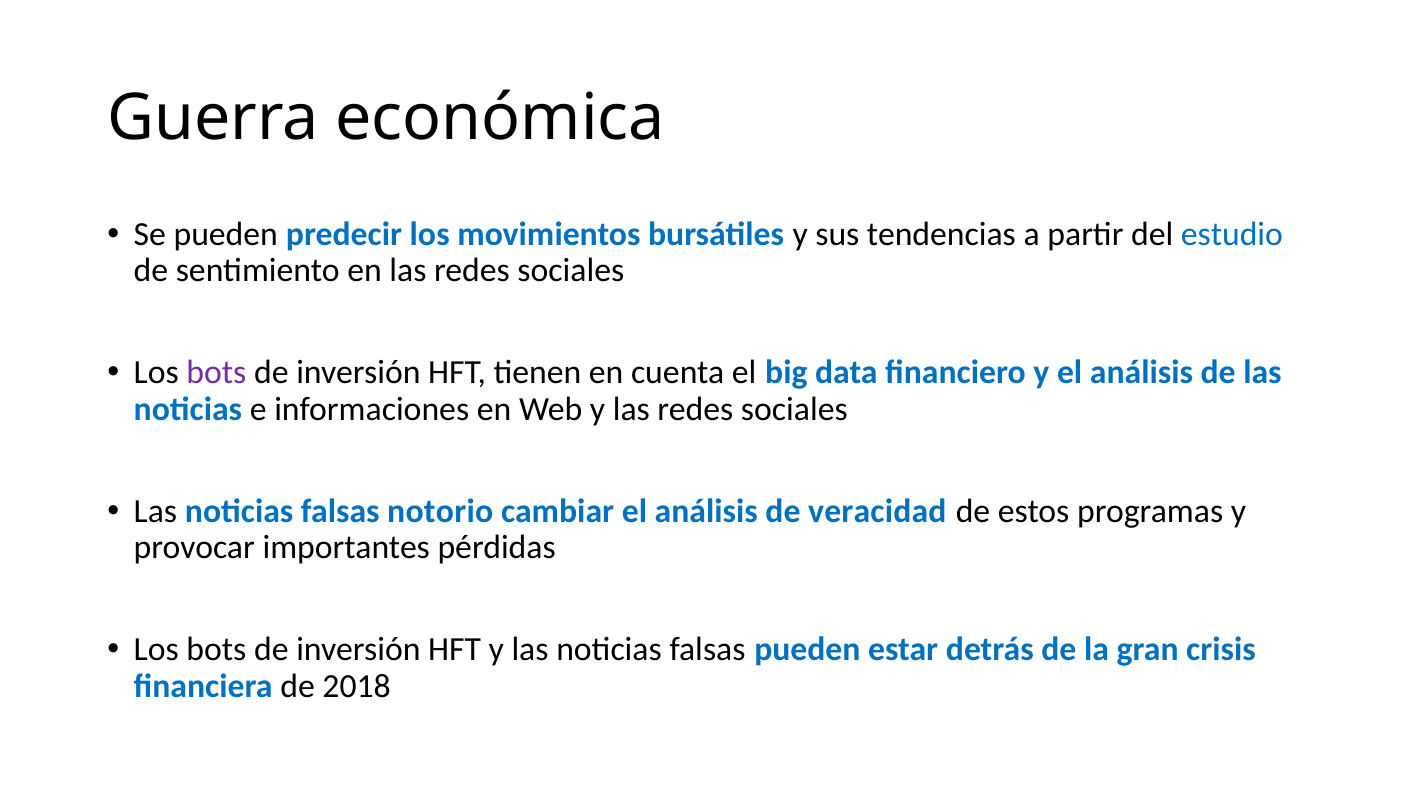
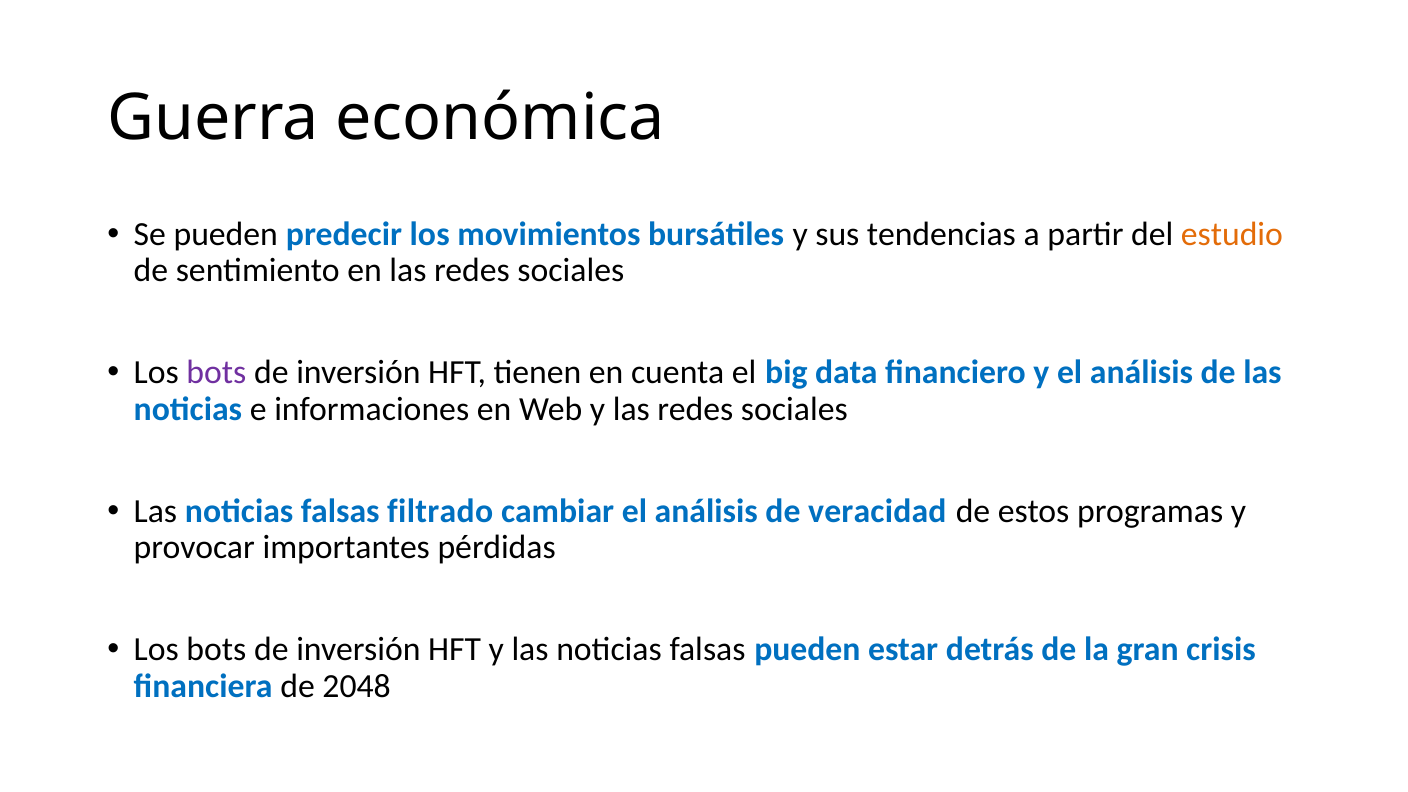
estudio colour: blue -> orange
notorio: notorio -> filtrado
2018: 2018 -> 2048
